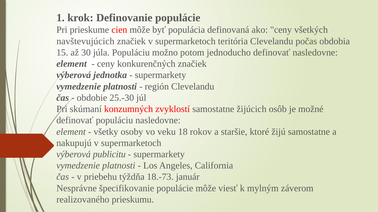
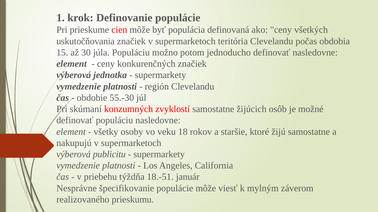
navštevujúcich: navštevujúcich -> uskutočňovania
25.-30: 25.-30 -> 55.-30
18.-73: 18.-73 -> 18.-51
